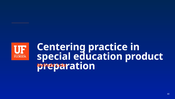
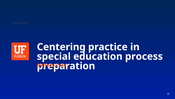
product: product -> process
